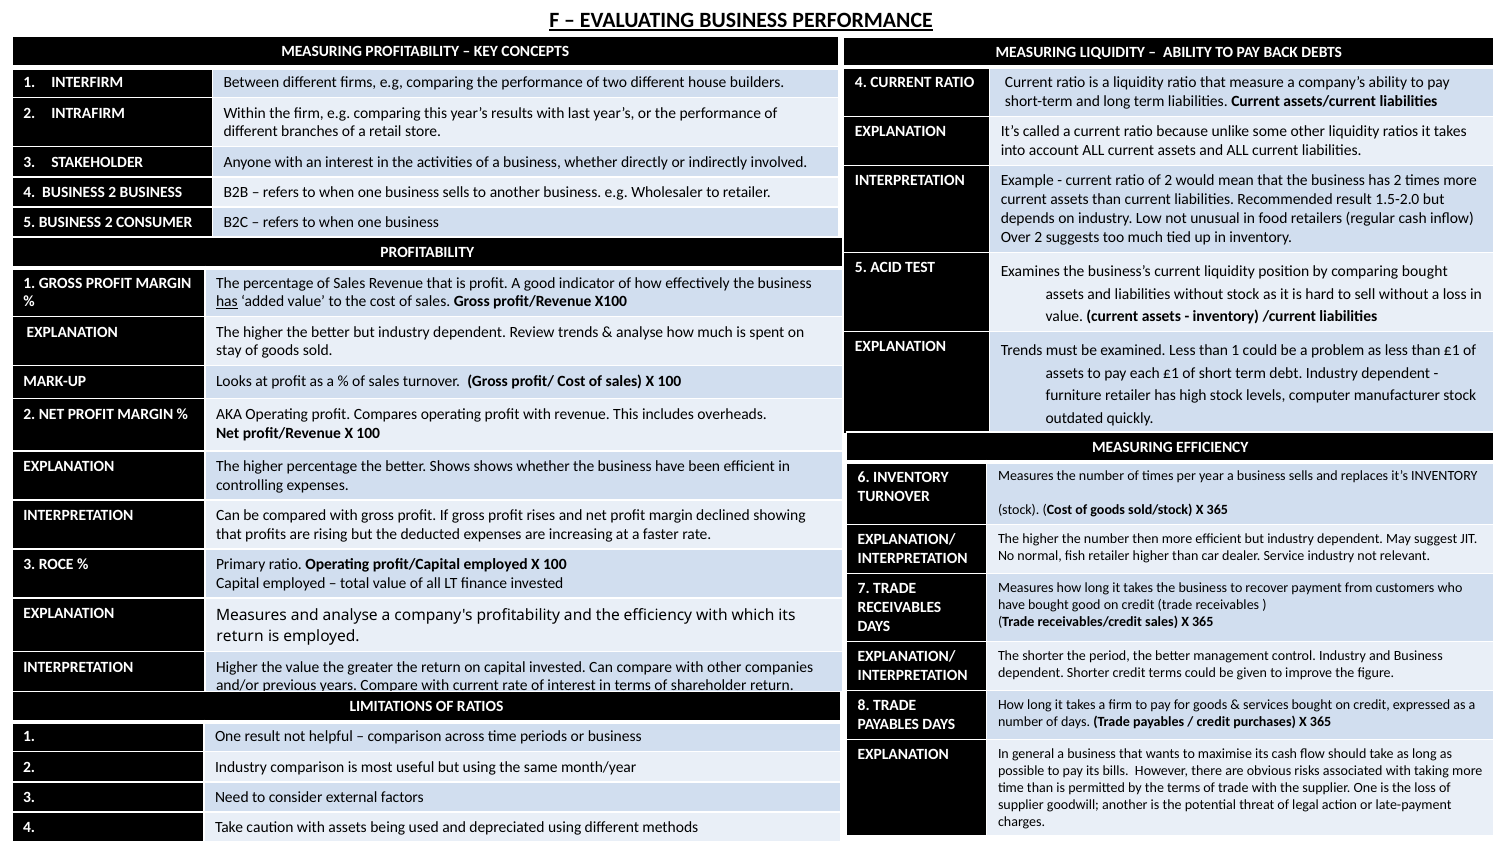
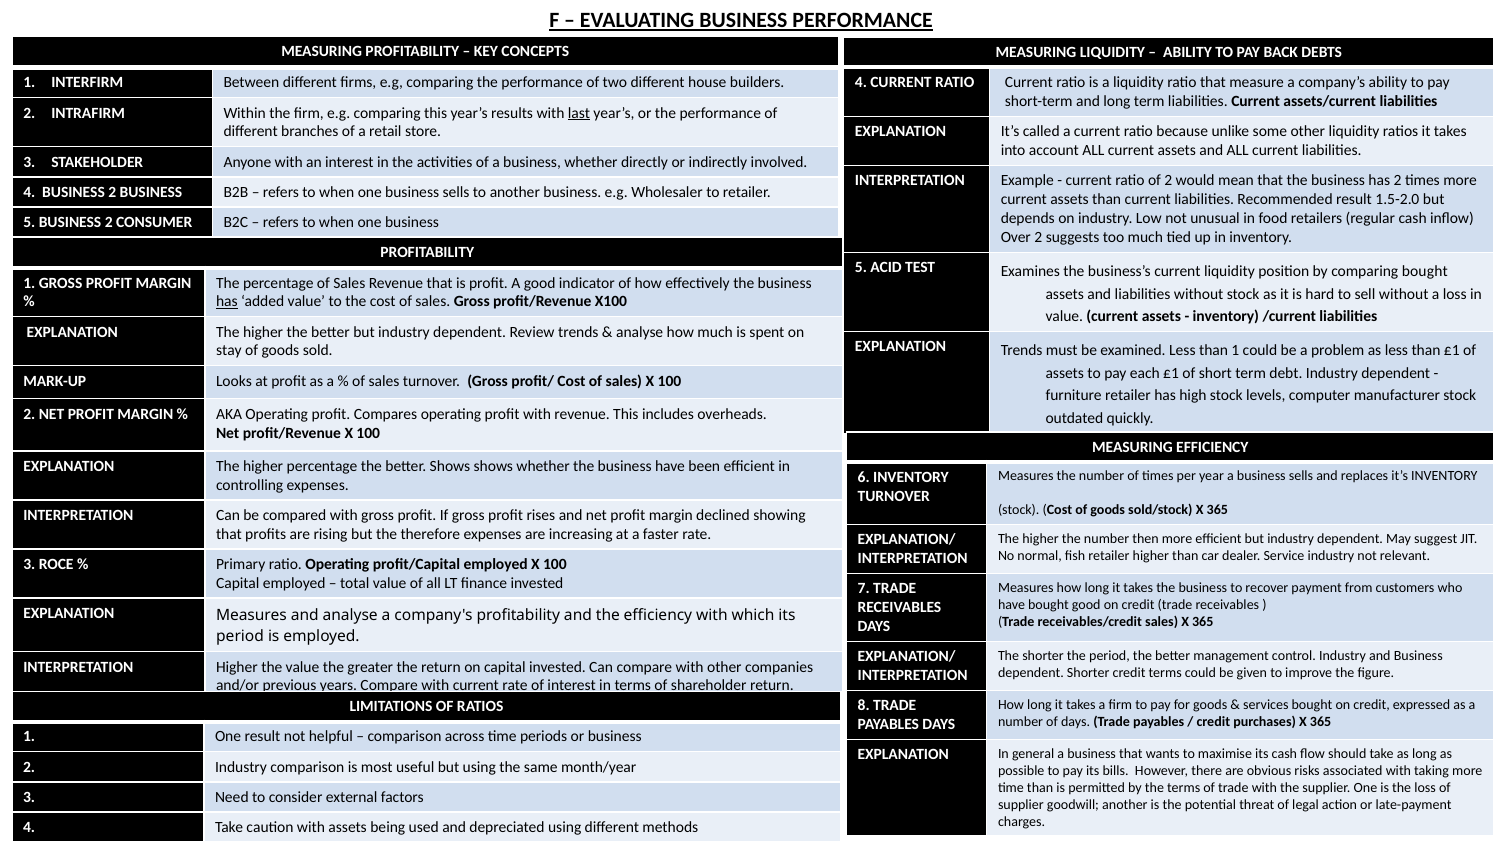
last underline: none -> present
deducted: deducted -> therefore
return at (240, 636): return -> period
